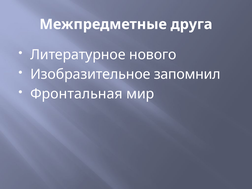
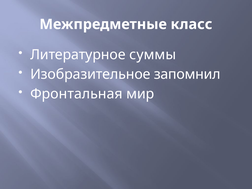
друга: друга -> класс
нового: нового -> суммы
